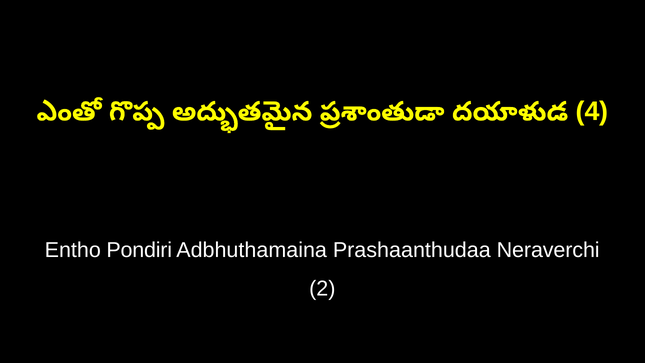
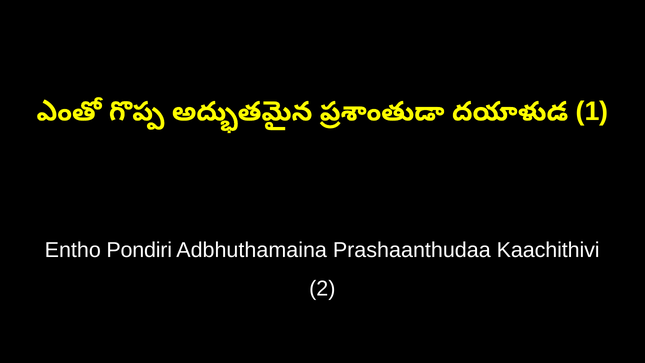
4: 4 -> 1
Neraverchi: Neraverchi -> Kaachithivi
